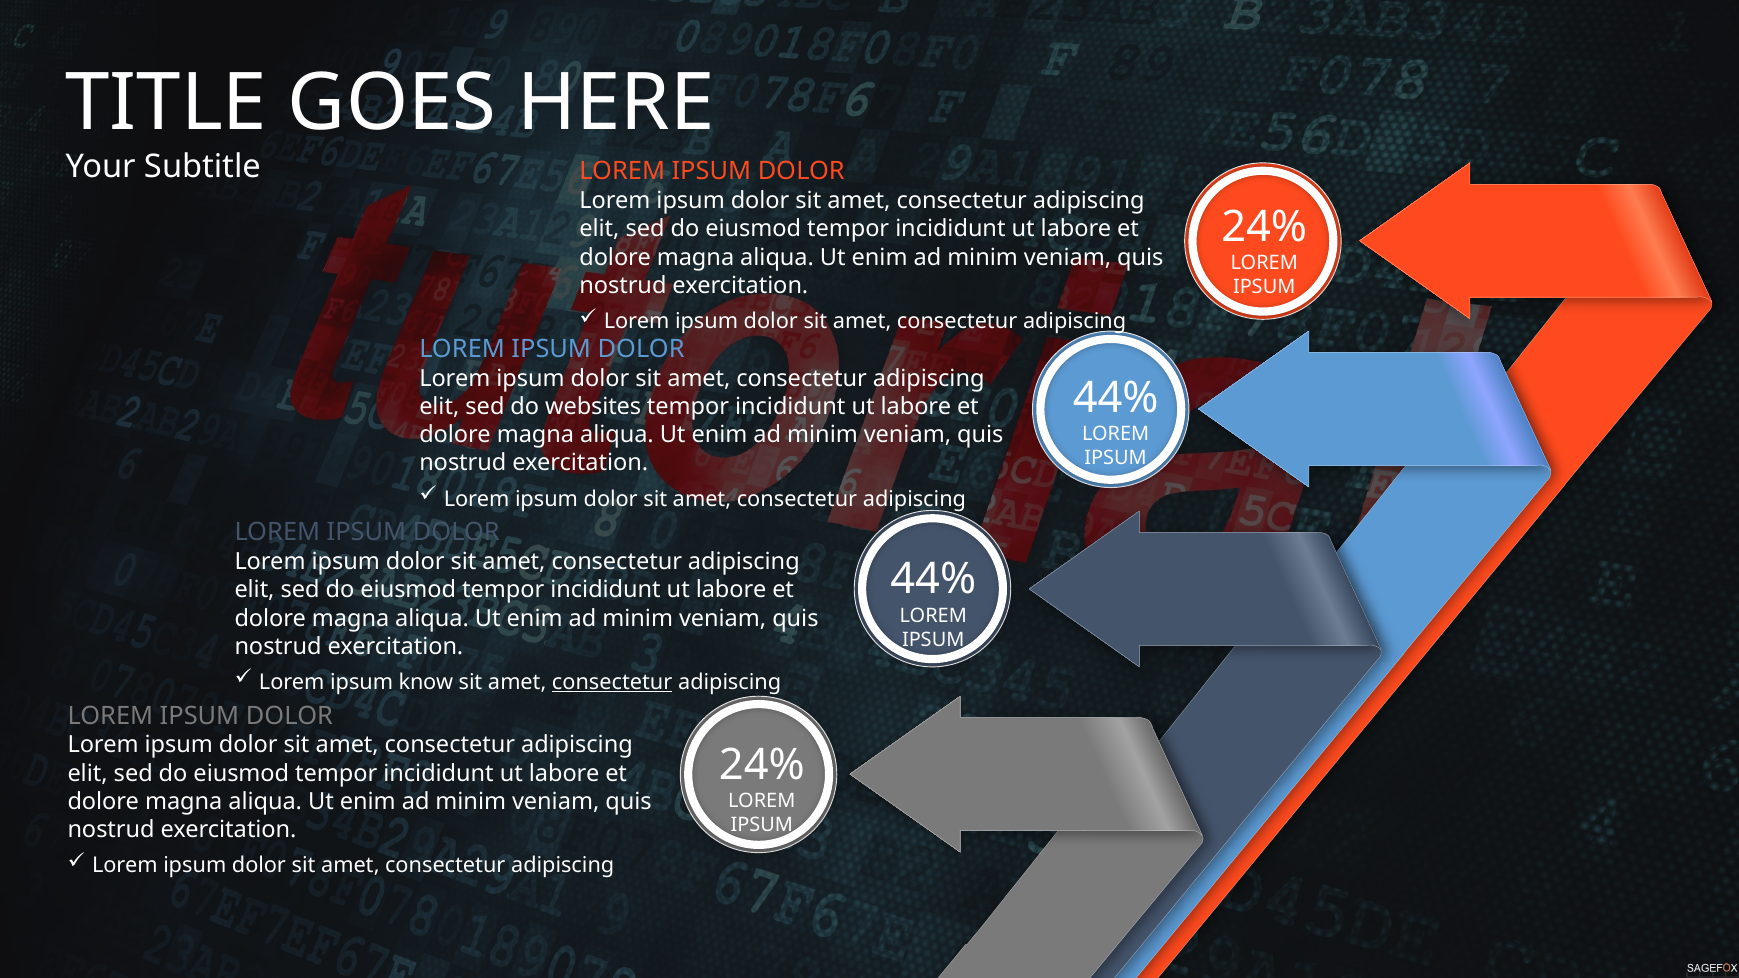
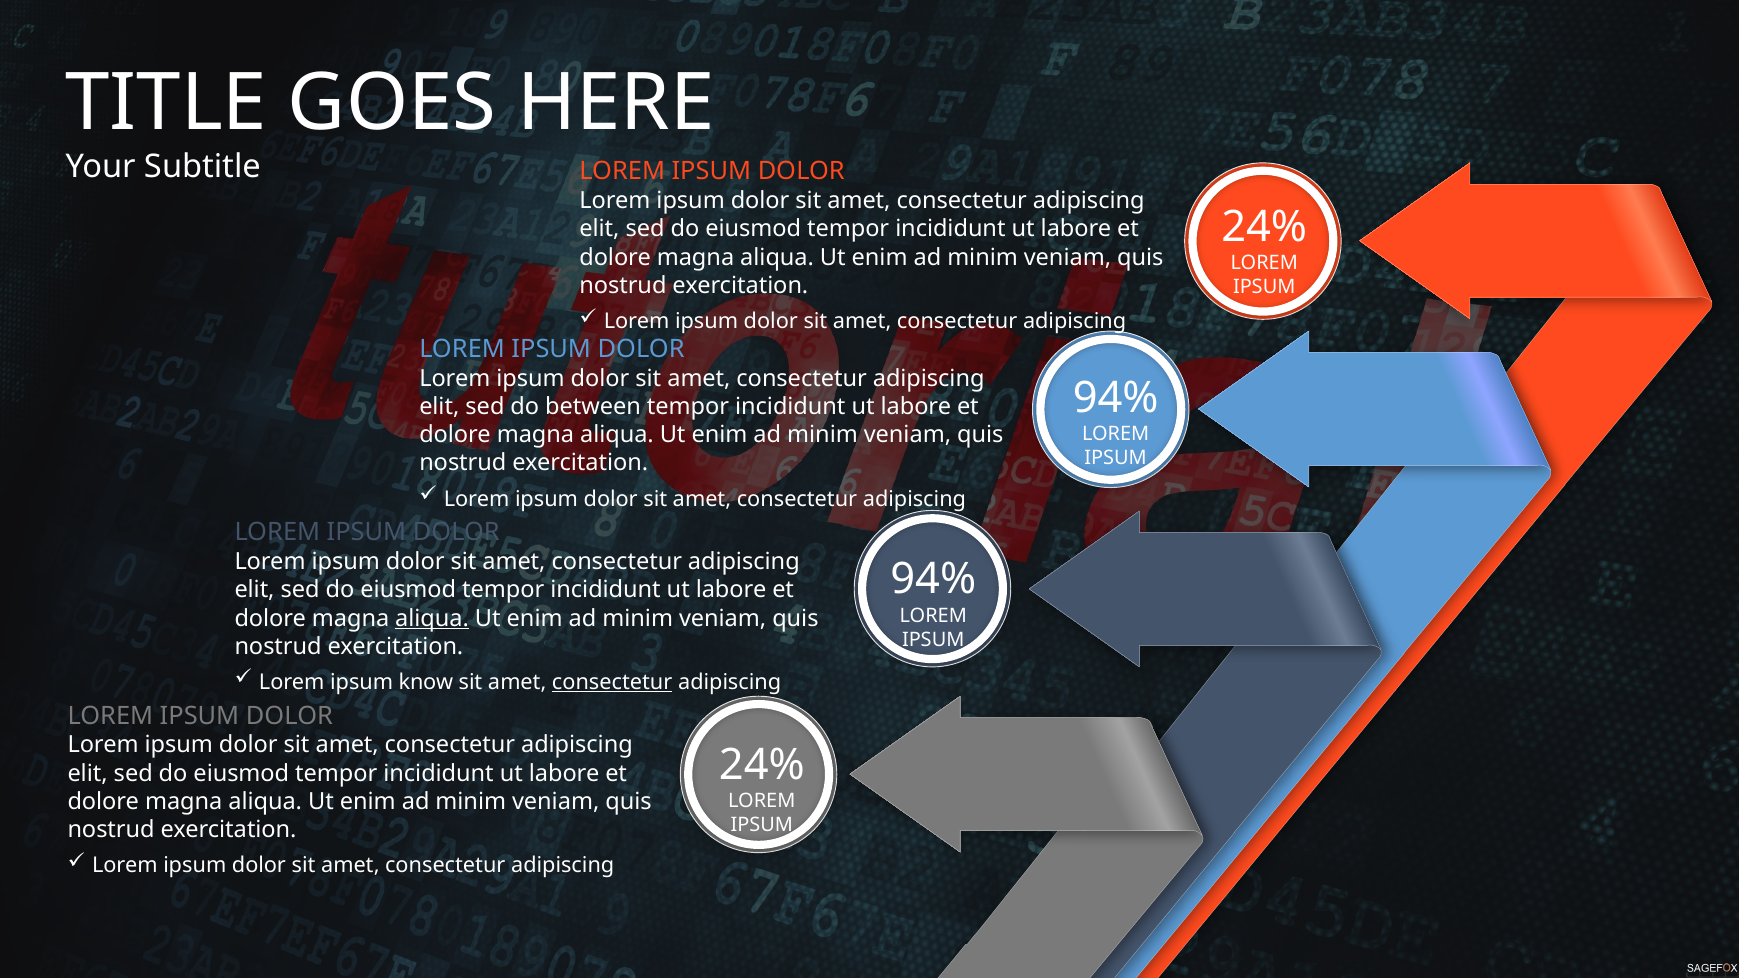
44% at (1116, 398): 44% -> 94%
websites: websites -> between
44% at (933, 579): 44% -> 94%
aliqua at (432, 618) underline: none -> present
